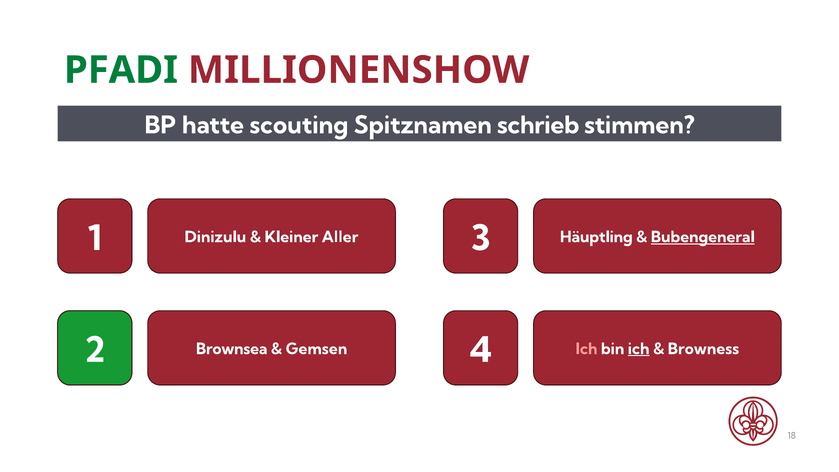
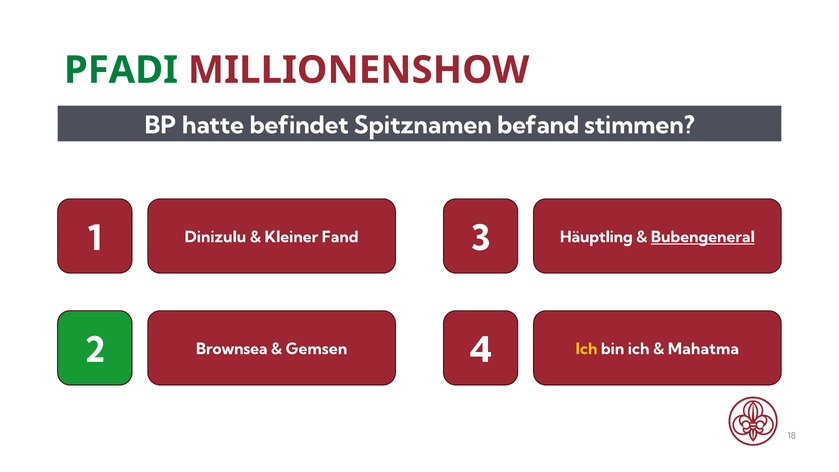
scouting: scouting -> befindet
schrieb: schrieb -> befand
Aller: Aller -> Fand
Ich at (587, 349) colour: pink -> yellow
ich at (639, 349) underline: present -> none
Browness: Browness -> Mahatma
